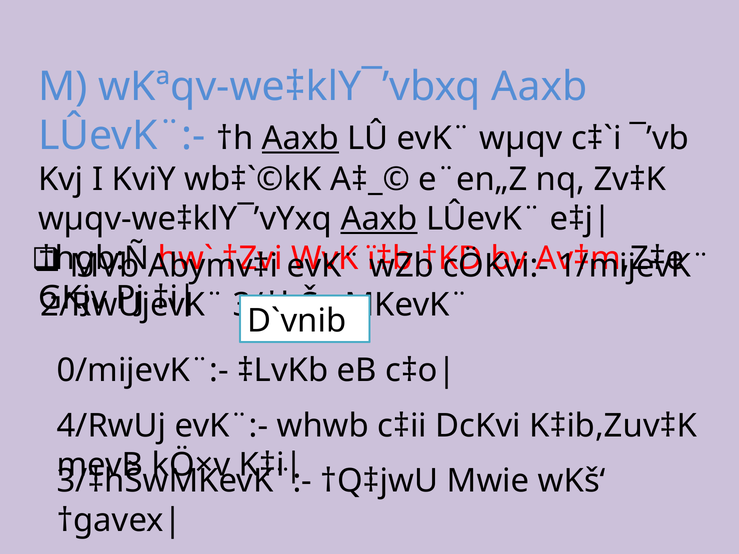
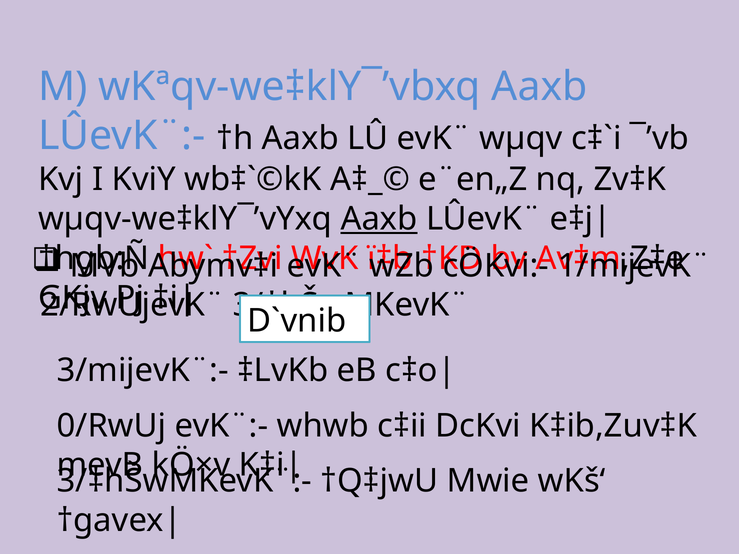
Aaxb at (300, 139) underline: present -> none
0/mijevK¨:-: 0/mijevK¨:- -> 3/mijevK¨:-
4/RwUj: 4/RwUj -> 0/RwUj
